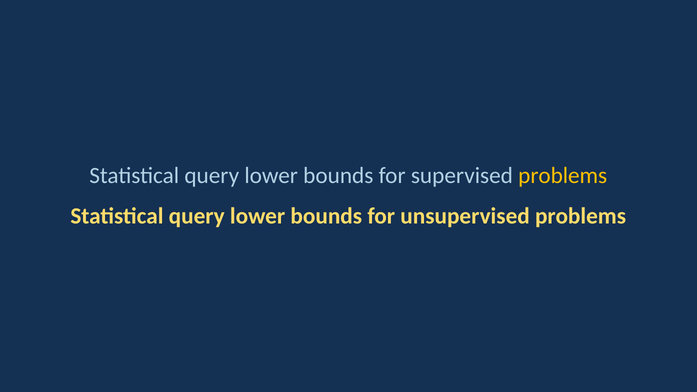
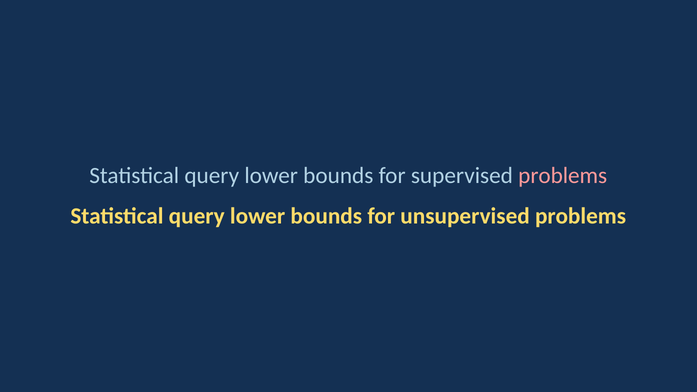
problems at (563, 176) colour: yellow -> pink
